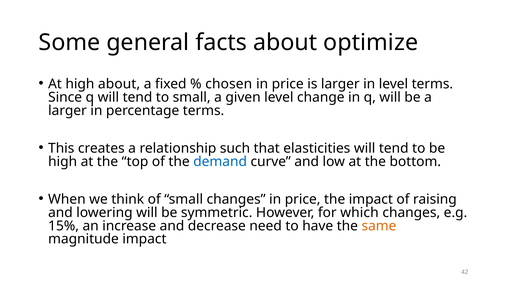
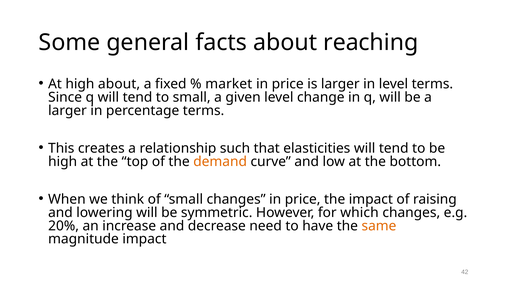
optimize: optimize -> reaching
chosen: chosen -> market
demand colour: blue -> orange
15%: 15% -> 20%
